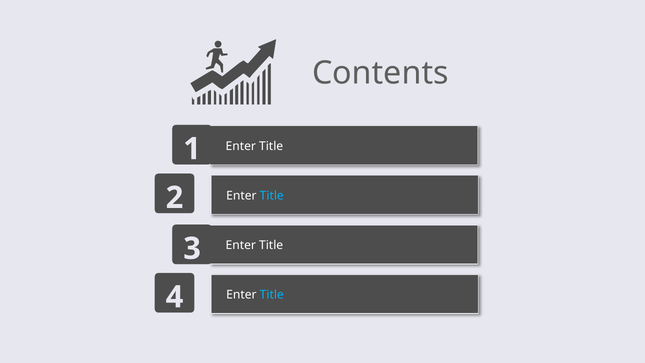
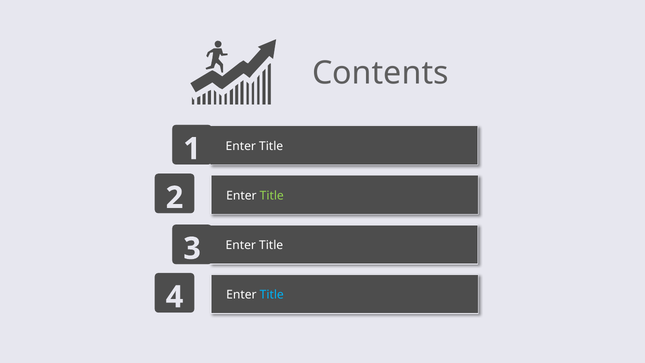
Title at (272, 195) colour: light blue -> light green
